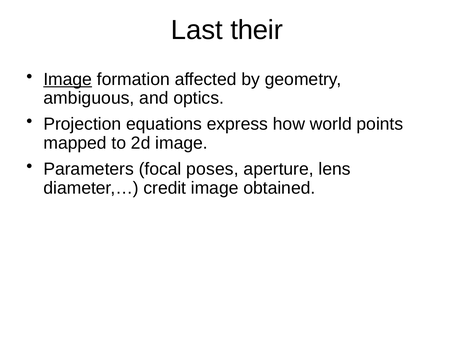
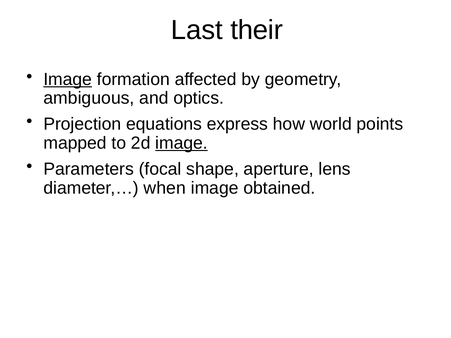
image at (182, 143) underline: none -> present
poses: poses -> shape
credit: credit -> when
